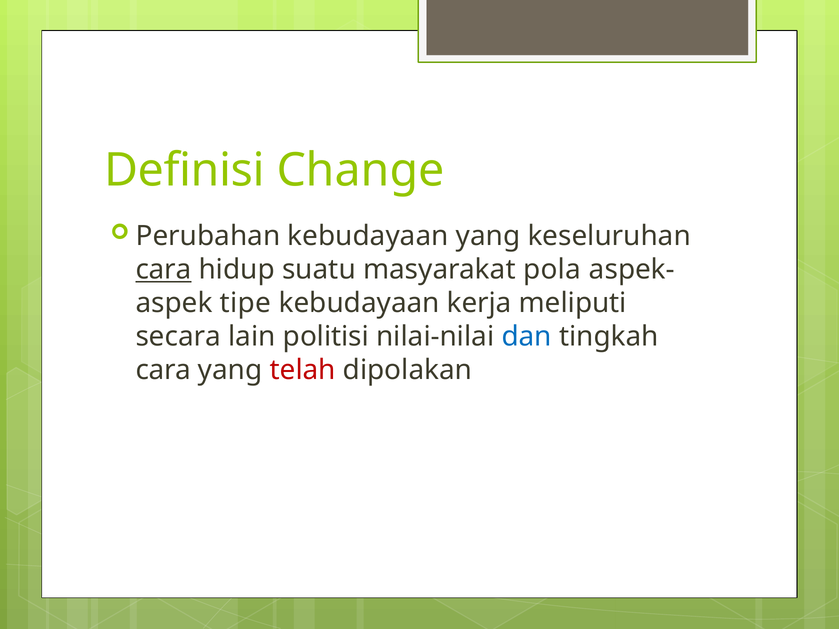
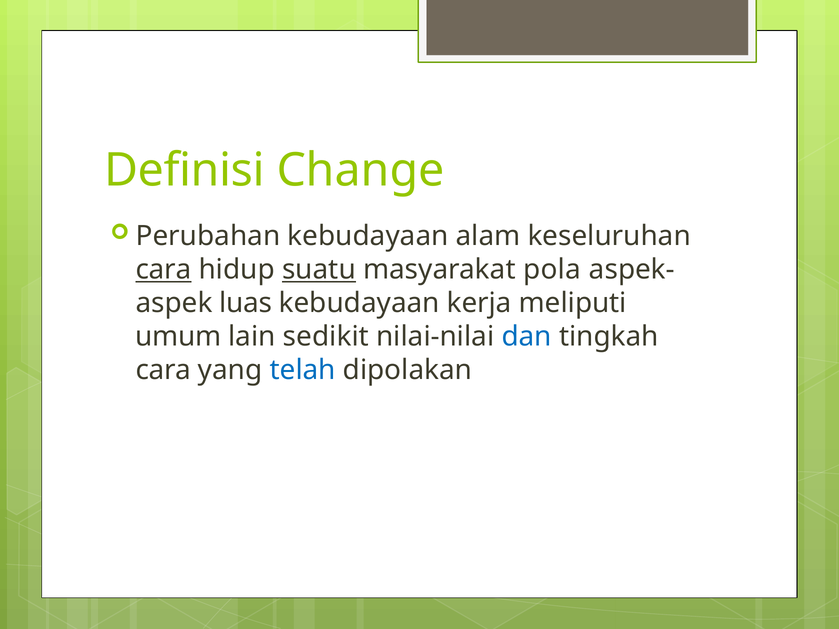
kebudayaan yang: yang -> alam
suatu underline: none -> present
tipe: tipe -> luas
secara: secara -> umum
politisi: politisi -> sedikit
telah colour: red -> blue
